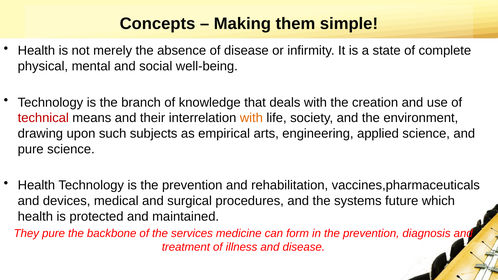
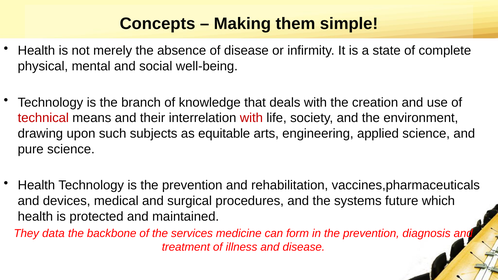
with at (251, 118) colour: orange -> red
empirical: empirical -> equitable
They pure: pure -> data
